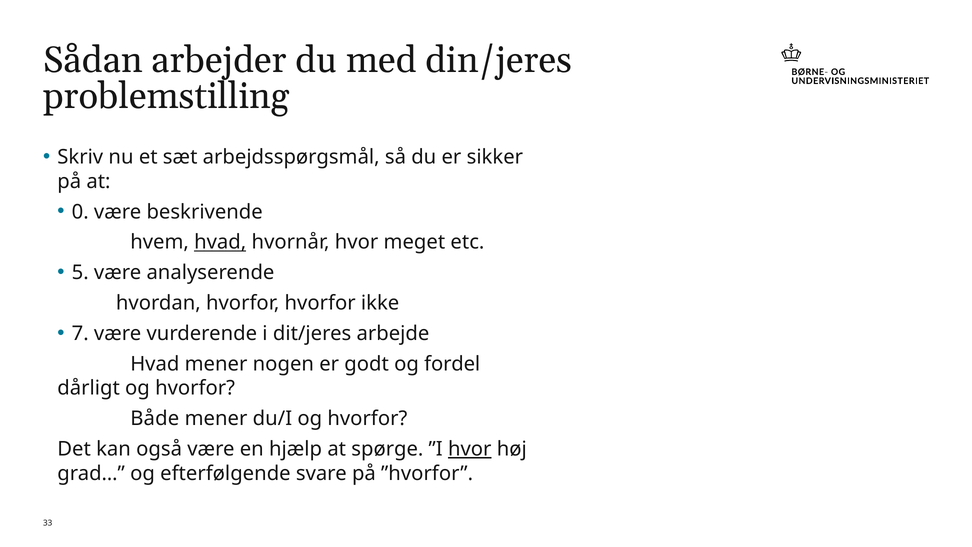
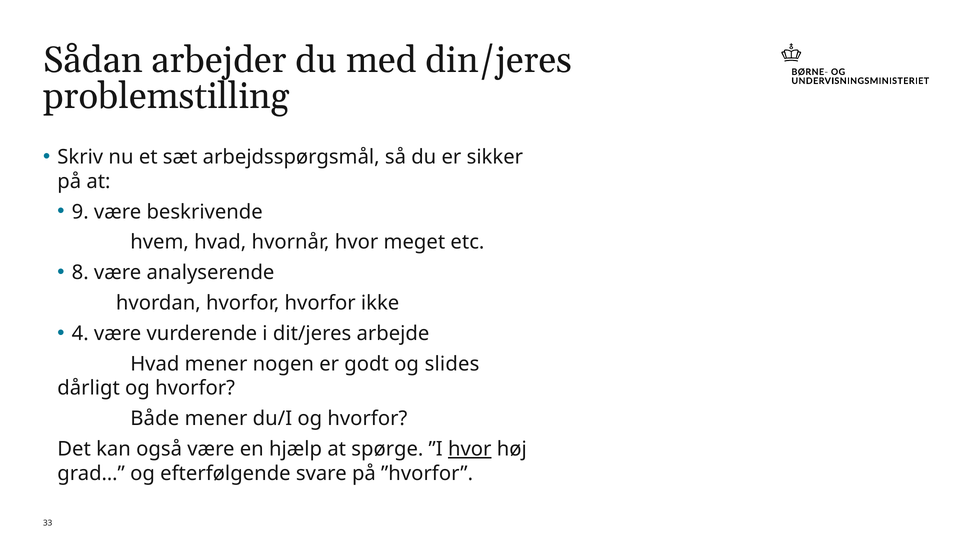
0: 0 -> 9
hvad at (220, 242) underline: present -> none
5: 5 -> 8
7: 7 -> 4
fordel: fordel -> slides
